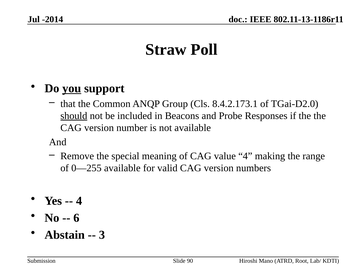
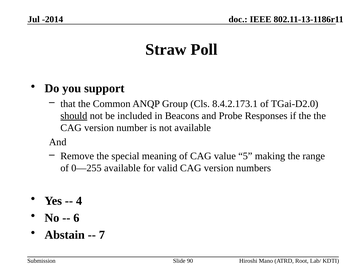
you underline: present -> none
value 4: 4 -> 5
3: 3 -> 7
